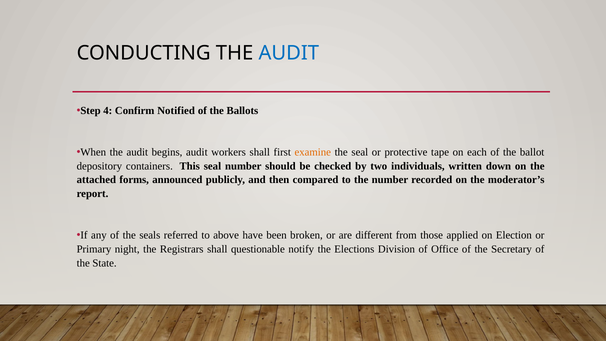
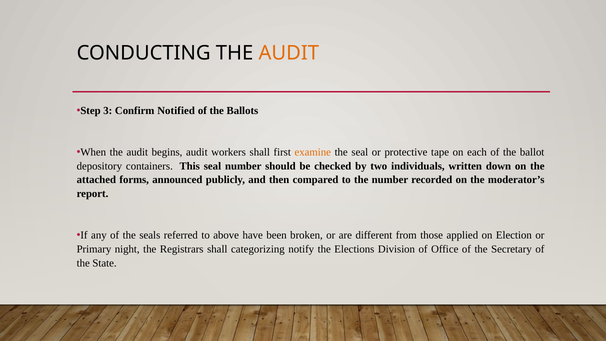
AUDIT at (289, 53) colour: blue -> orange
4: 4 -> 3
questionable: questionable -> categorizing
